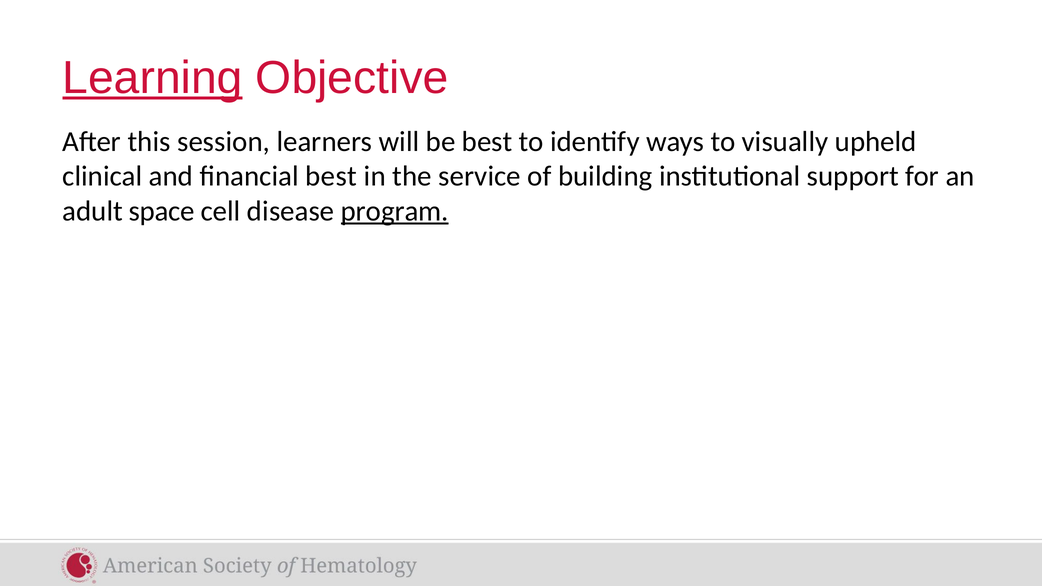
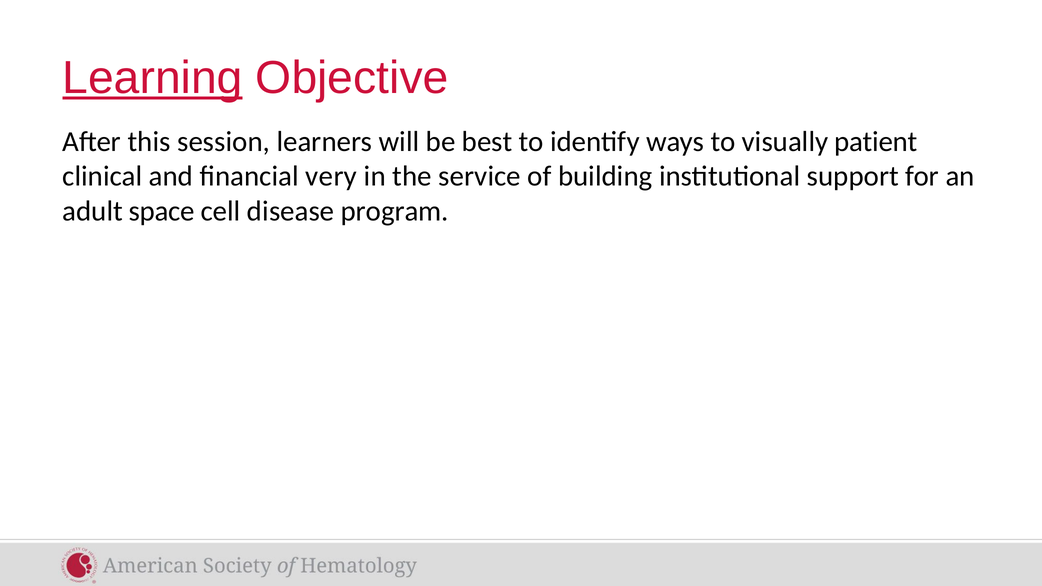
upheld: upheld -> patient
financial best: best -> very
program underline: present -> none
